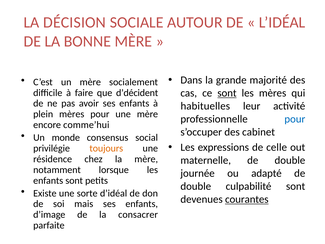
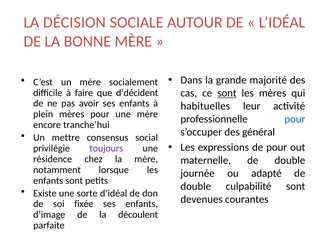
comme’hui: comme’hui -> tranche’hui
cabinet: cabinet -> général
monde: monde -> mettre
de celle: celle -> pour
toujours colour: orange -> purple
courantes underline: present -> none
mais: mais -> fixée
consacrer: consacrer -> découlent
